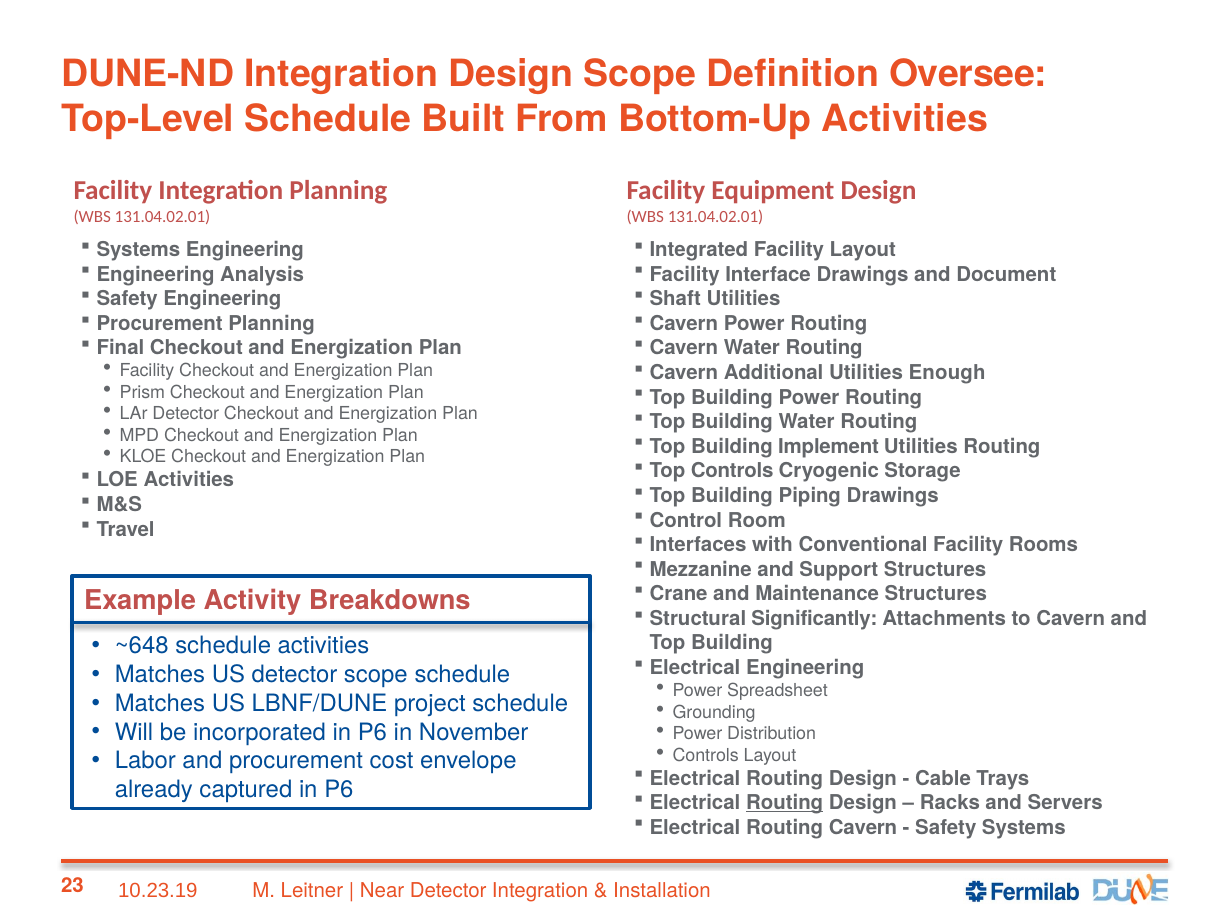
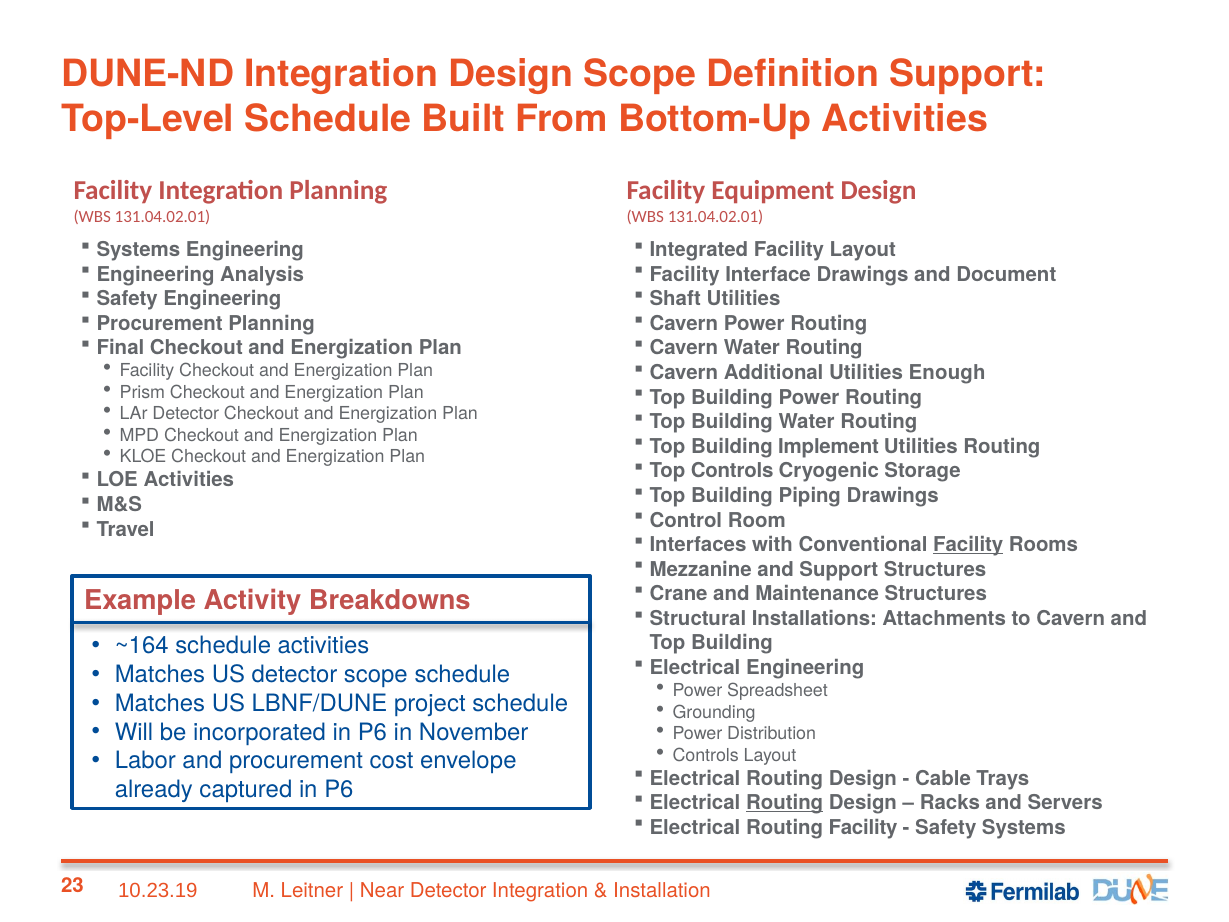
Definition Oversee: Oversee -> Support
Facility at (968, 545) underline: none -> present
Significantly: Significantly -> Installations
~648: ~648 -> ~164
Routing Cavern: Cavern -> Facility
